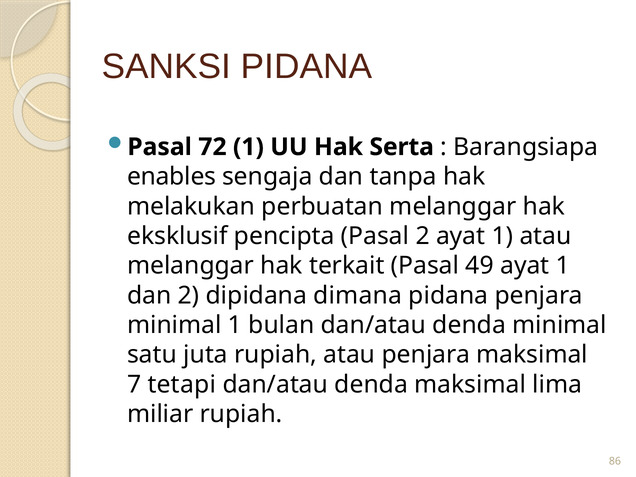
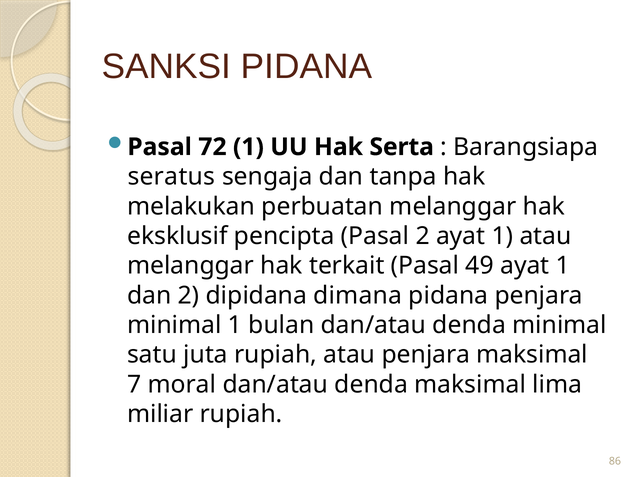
enables: enables -> seratus
tetapi: tetapi -> moral
